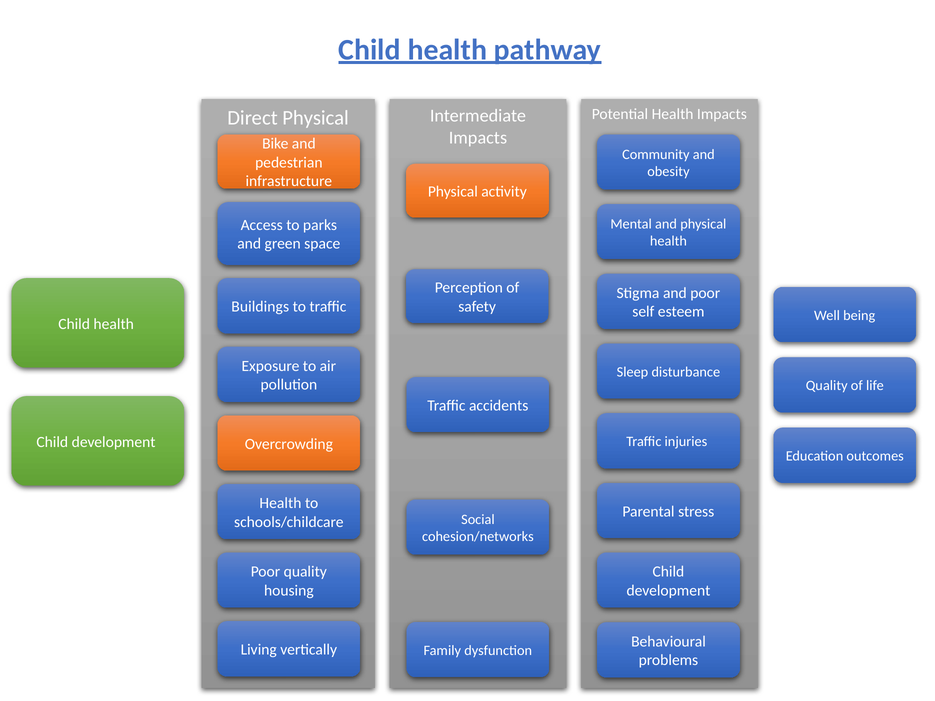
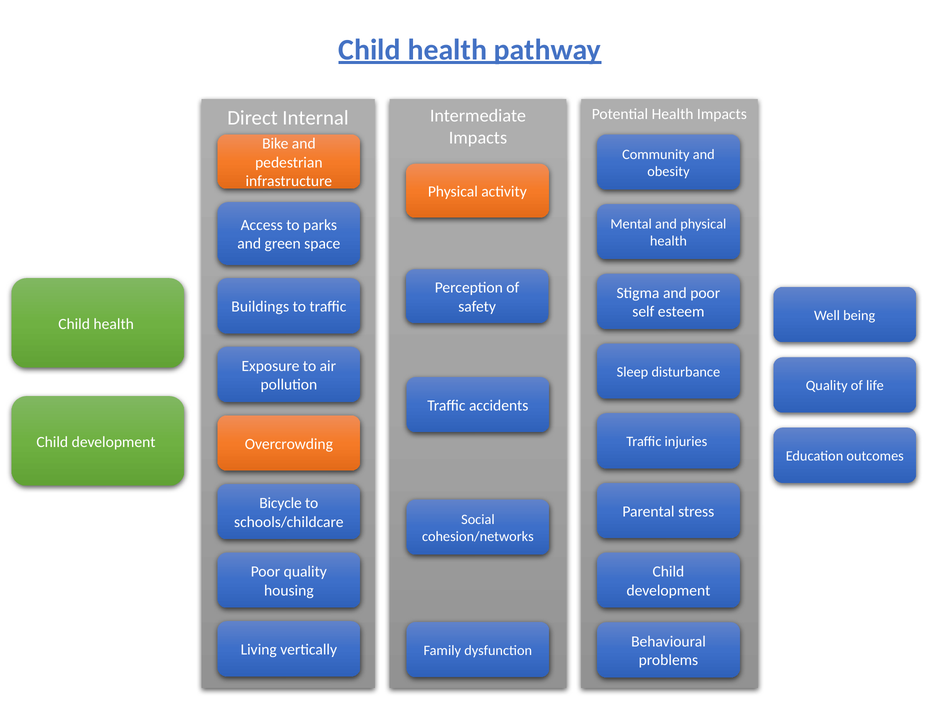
Direct Physical: Physical -> Internal
Health at (280, 503): Health -> Bicycle
